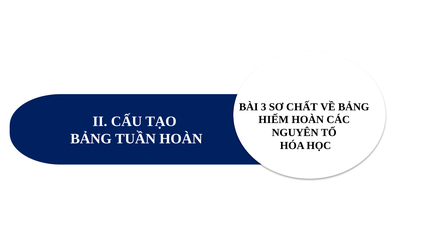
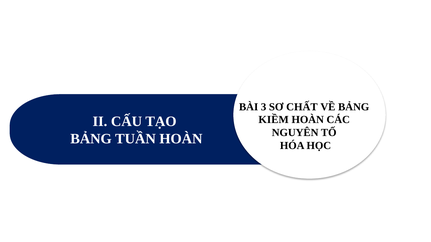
HIẾM: HIẾM -> KIỀM
